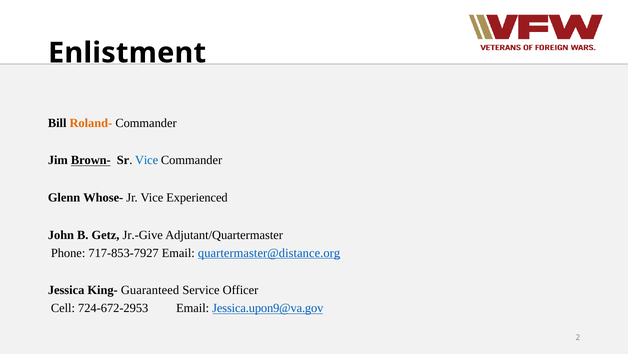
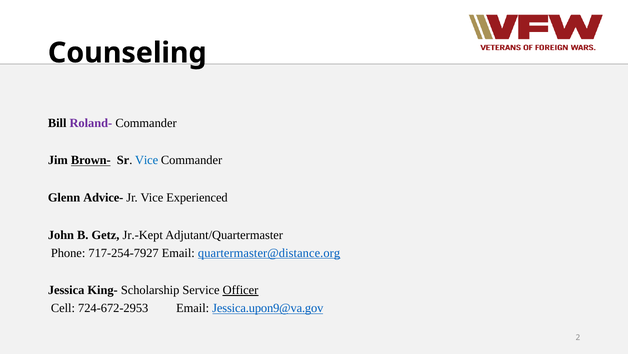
Enlistment: Enlistment -> Counseling
Roland- colour: orange -> purple
Whose-: Whose- -> Advice-
Jr.-Give: Jr.-Give -> Jr.-Kept
717-853-7927: 717-853-7927 -> 717-254-7927
Guaranteed: Guaranteed -> Scholarship
Officer underline: none -> present
